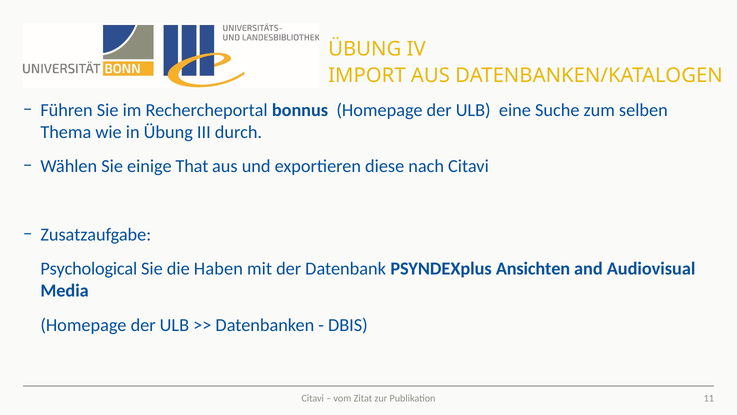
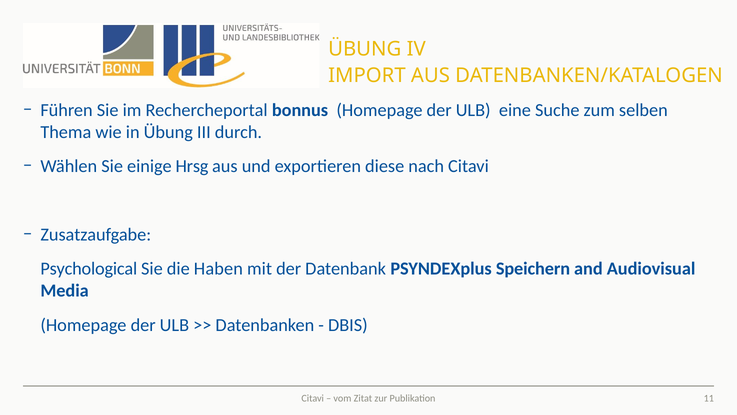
That: That -> Hrsg
Ansichten: Ansichten -> Speichern
